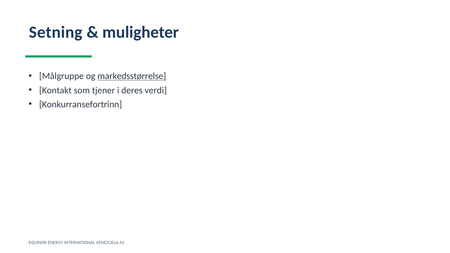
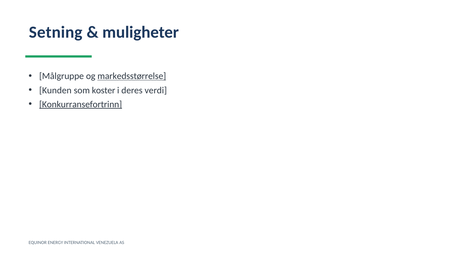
Kontakt: Kontakt -> Kunden
tjener: tjener -> koster
Konkurransefortrinn underline: none -> present
